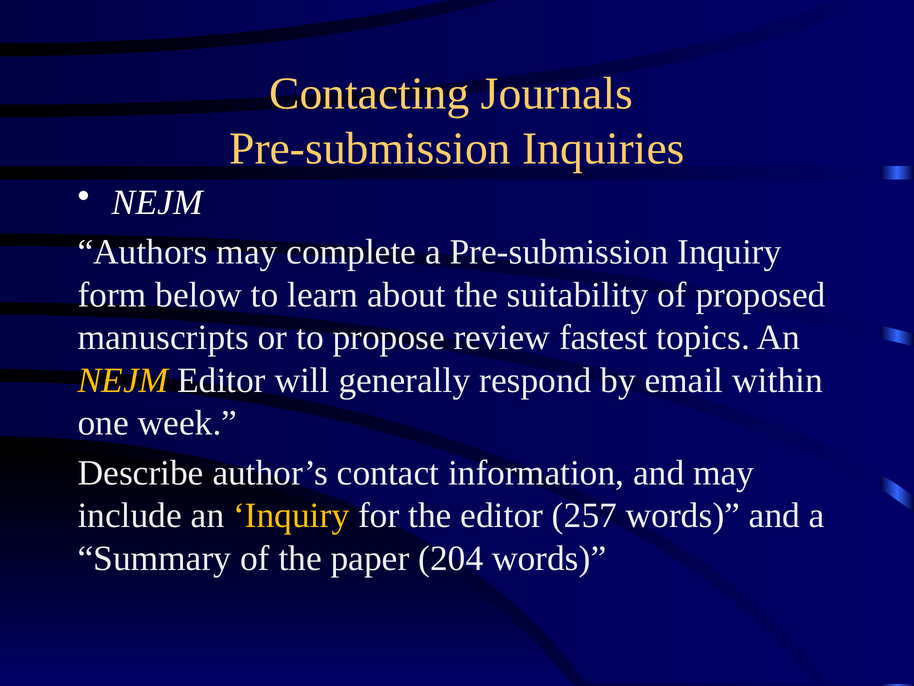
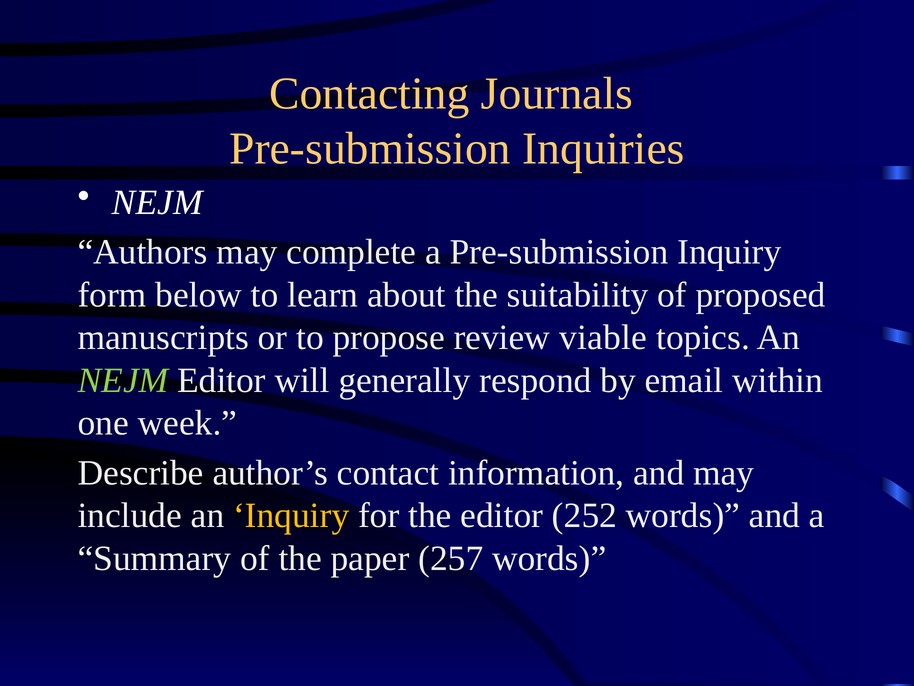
fastest: fastest -> viable
NEJM at (123, 380) colour: yellow -> light green
257: 257 -> 252
204: 204 -> 257
